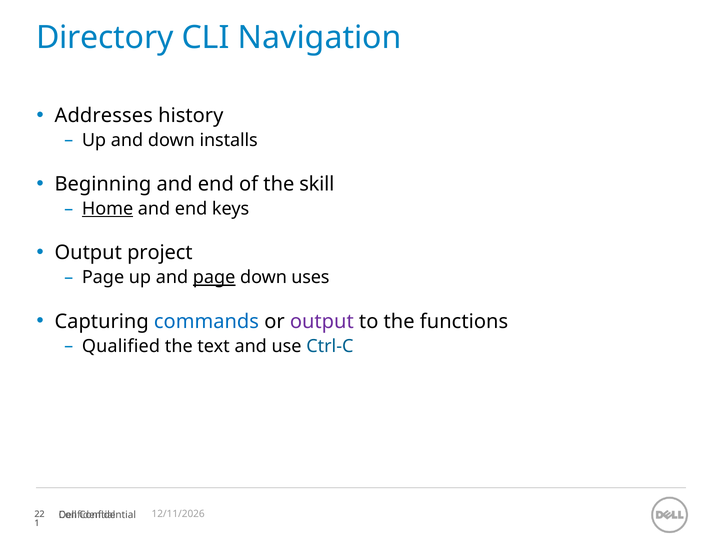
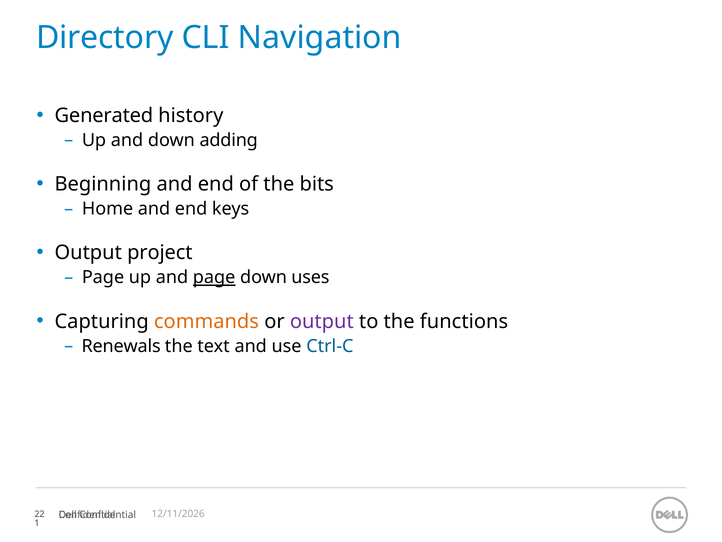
Addresses: Addresses -> Generated
installs: installs -> adding
skill: skill -> bits
Home underline: present -> none
commands colour: blue -> orange
Qualified: Qualified -> Renewals
